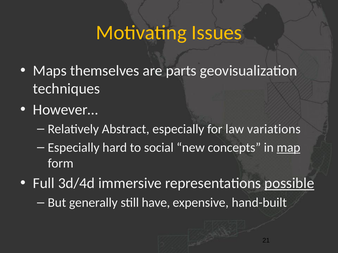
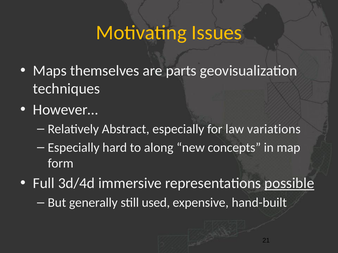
social: social -> along
map underline: present -> none
have: have -> used
